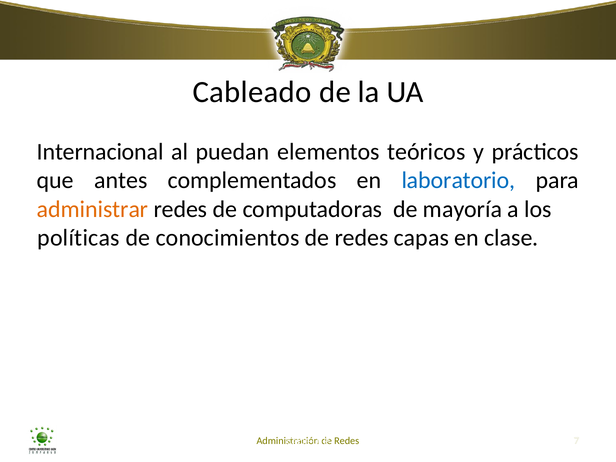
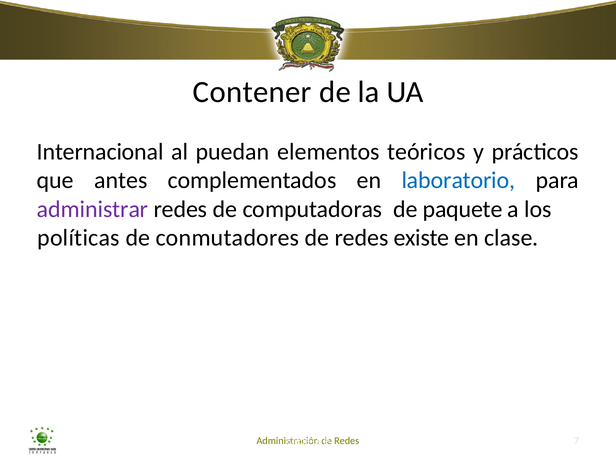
Cableado: Cableado -> Contener
administrar colour: orange -> purple
mayoría: mayoría -> paquete
conocimientos: conocimientos -> conmutadores
capas: capas -> existe
